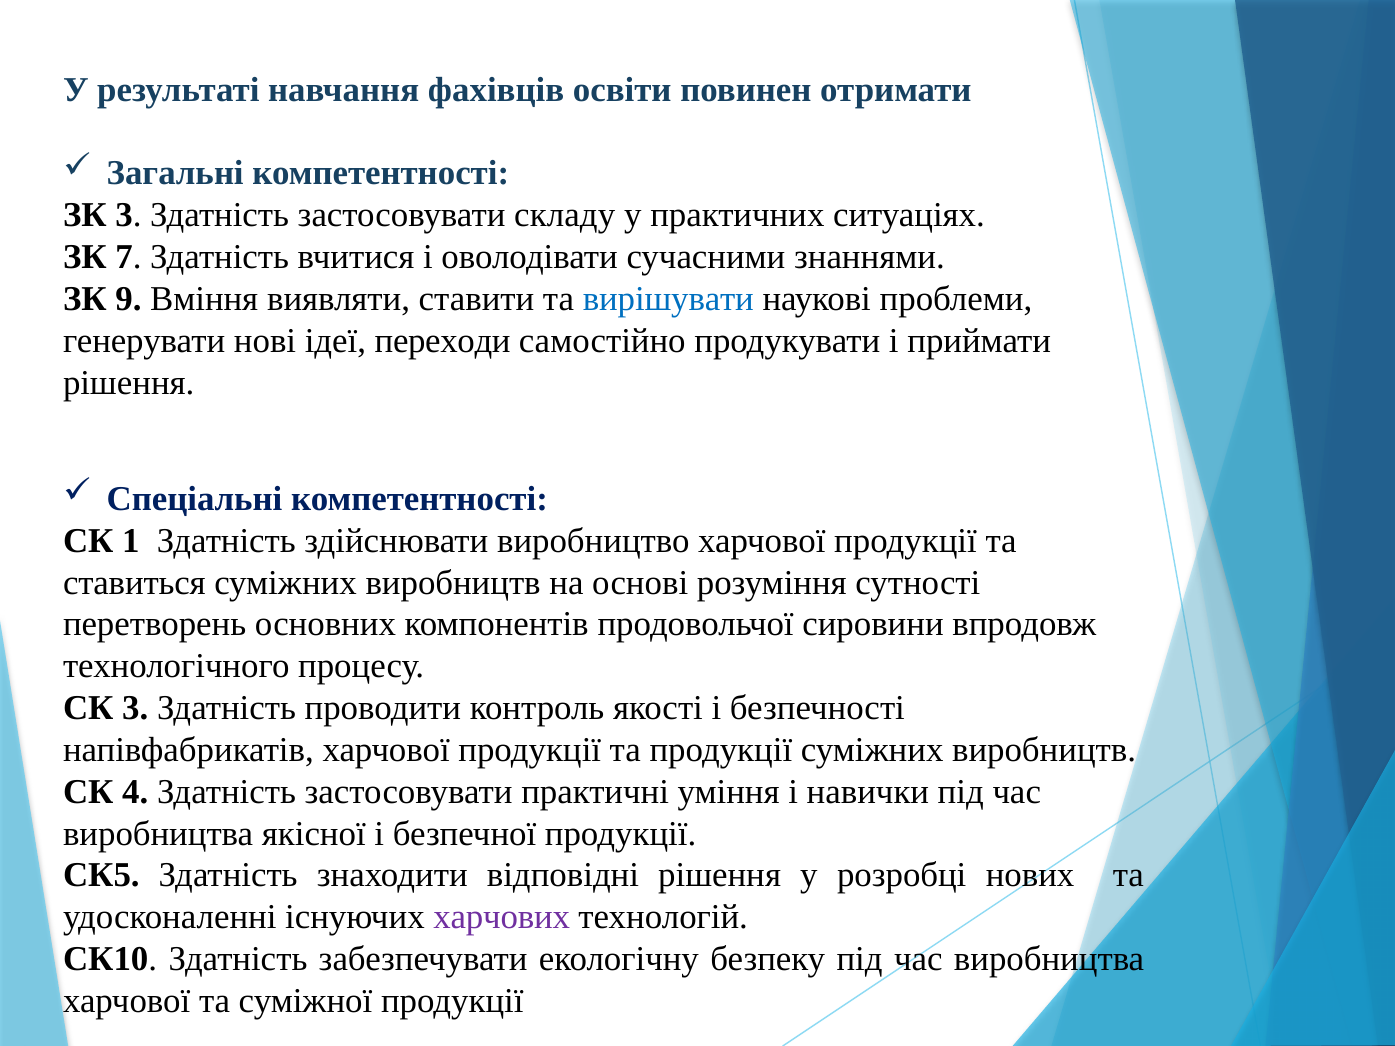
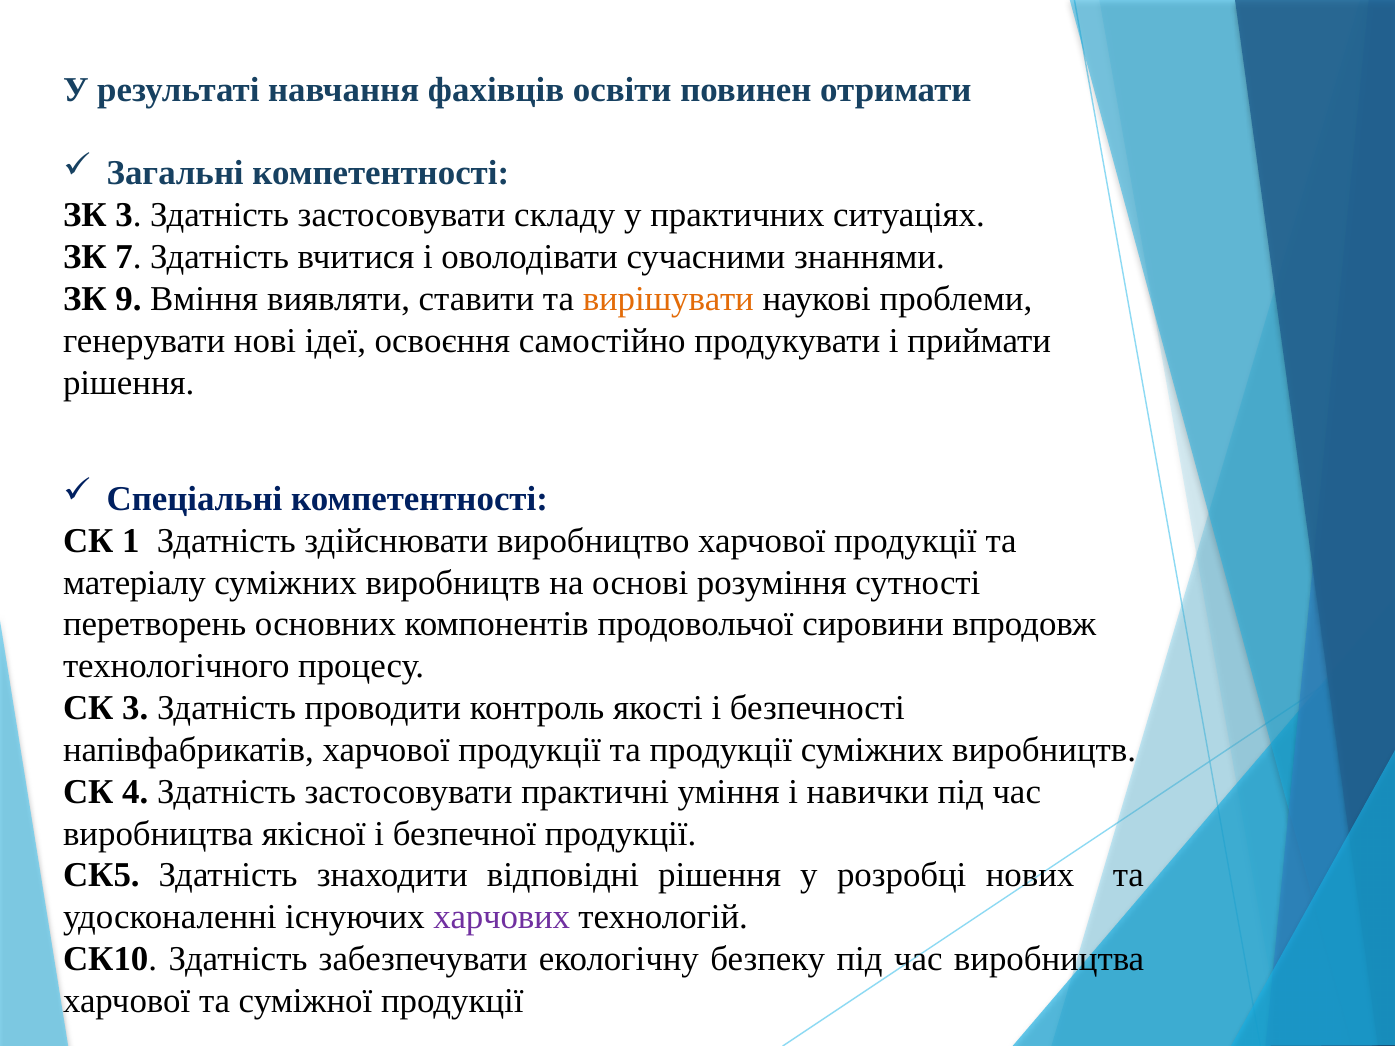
вирішувати colour: blue -> orange
переходи: переходи -> освоєння
ставиться: ставиться -> матеріалу
